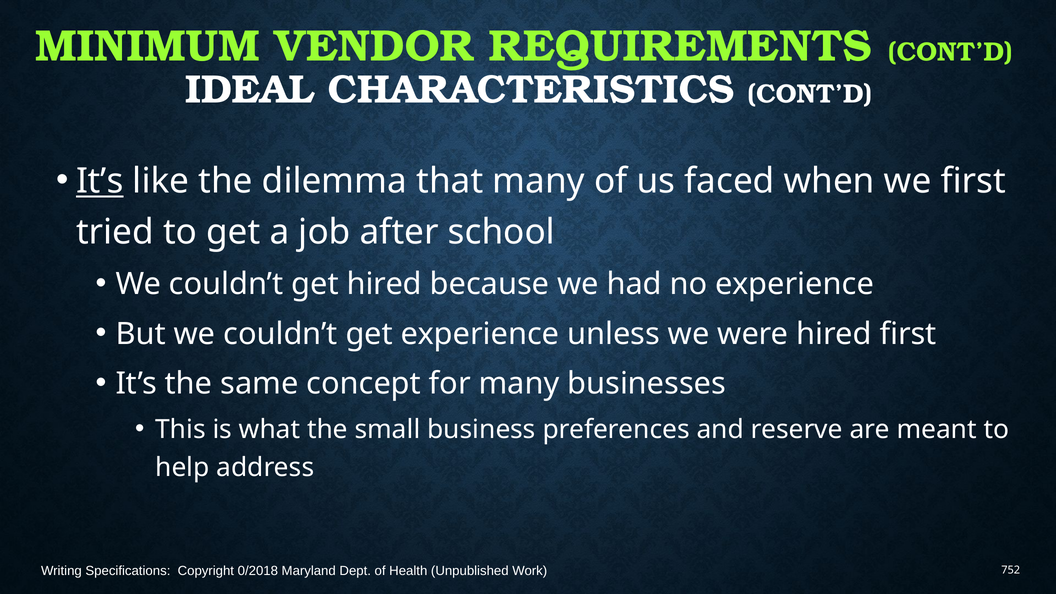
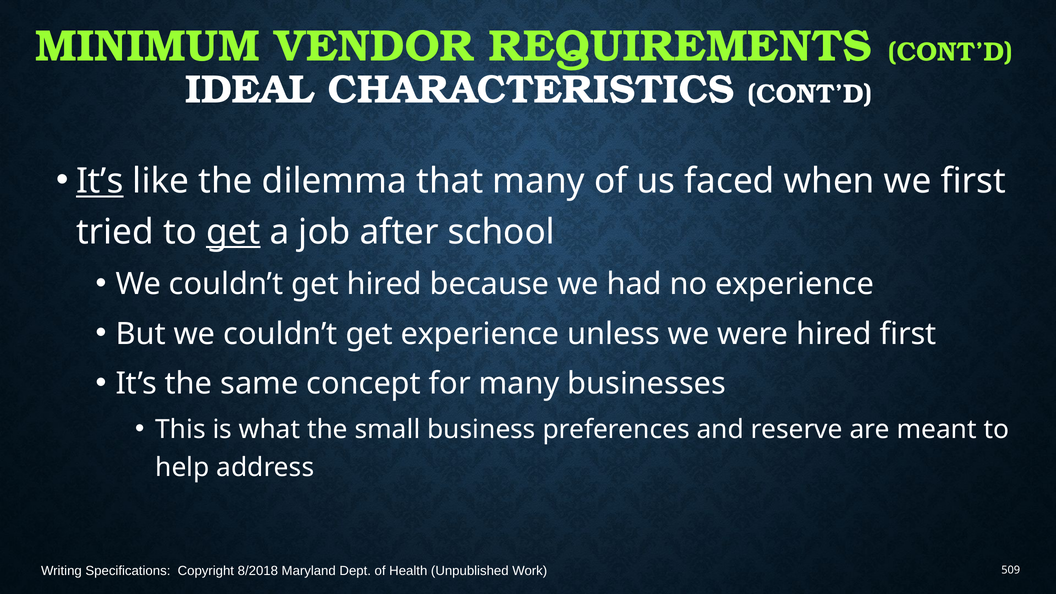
get at (233, 232) underline: none -> present
0/2018: 0/2018 -> 8/2018
752: 752 -> 509
